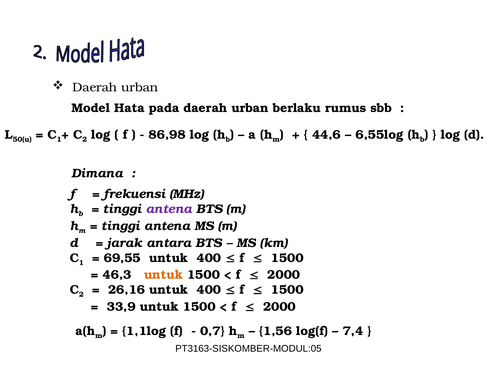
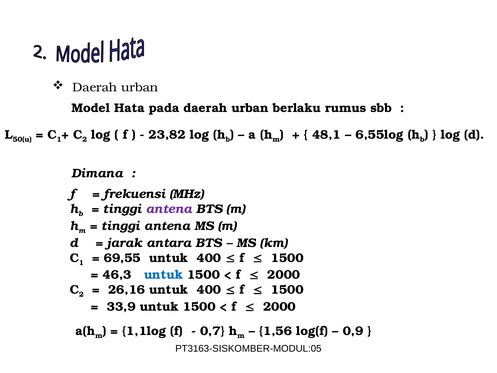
86,98: 86,98 -> 23,82
44,6: 44,6 -> 48,1
untuk at (163, 275) colour: orange -> blue
7,4: 7,4 -> 0,9
